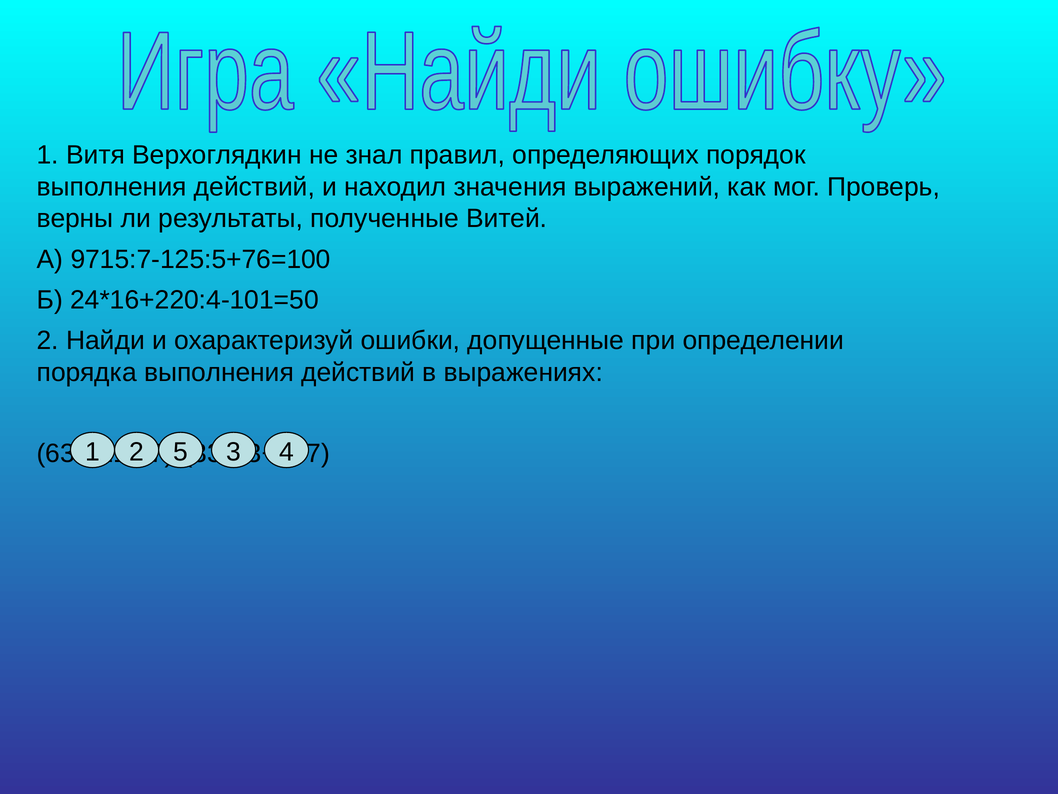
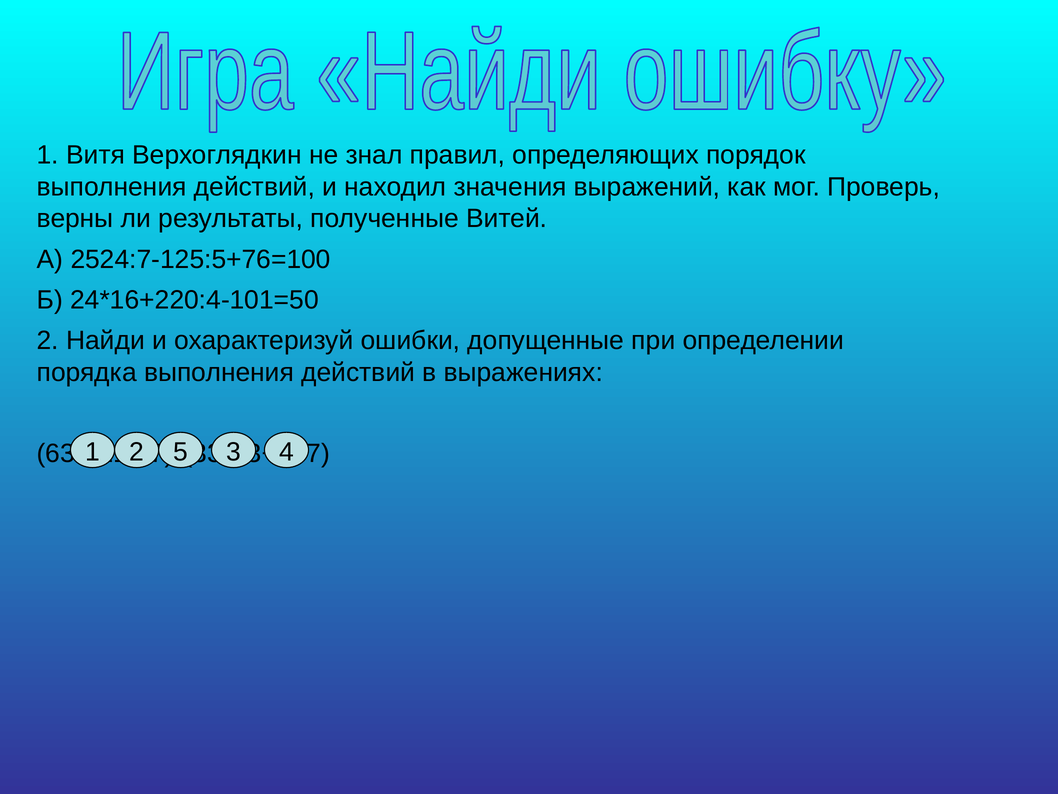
9715:7-125:5+76=100: 9715:7-125:5+76=100 -> 2524:7-125:5+76=100
